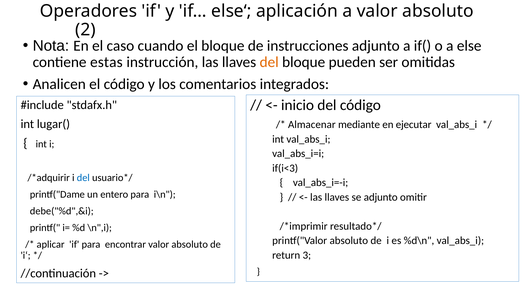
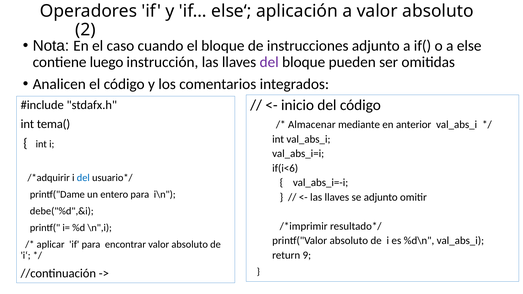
estas: estas -> luego
del at (269, 62) colour: orange -> purple
lugar(: lugar( -> tema(
ejecutar: ejecutar -> anterior
if(i<3: if(i<3 -> if(i<6
3: 3 -> 9
